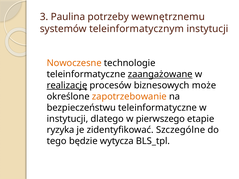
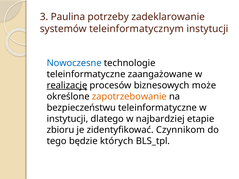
wewnętrznemu: wewnętrznemu -> zadeklarowanie
Nowoczesne colour: orange -> blue
zaangażowane underline: present -> none
pierwszego: pierwszego -> najbardziej
ryzyka: ryzyka -> zbioru
Szczególne: Szczególne -> Czynnikom
wytycza: wytycza -> których
